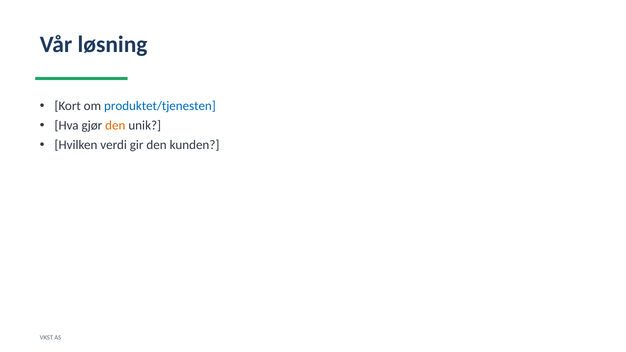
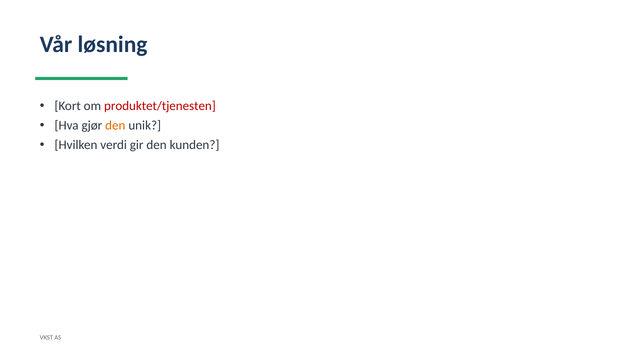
produktet/tjenesten colour: blue -> red
